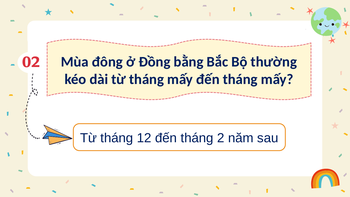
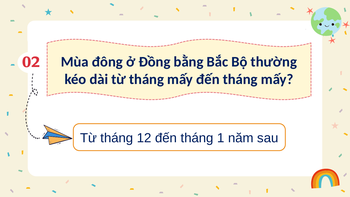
2: 2 -> 1
